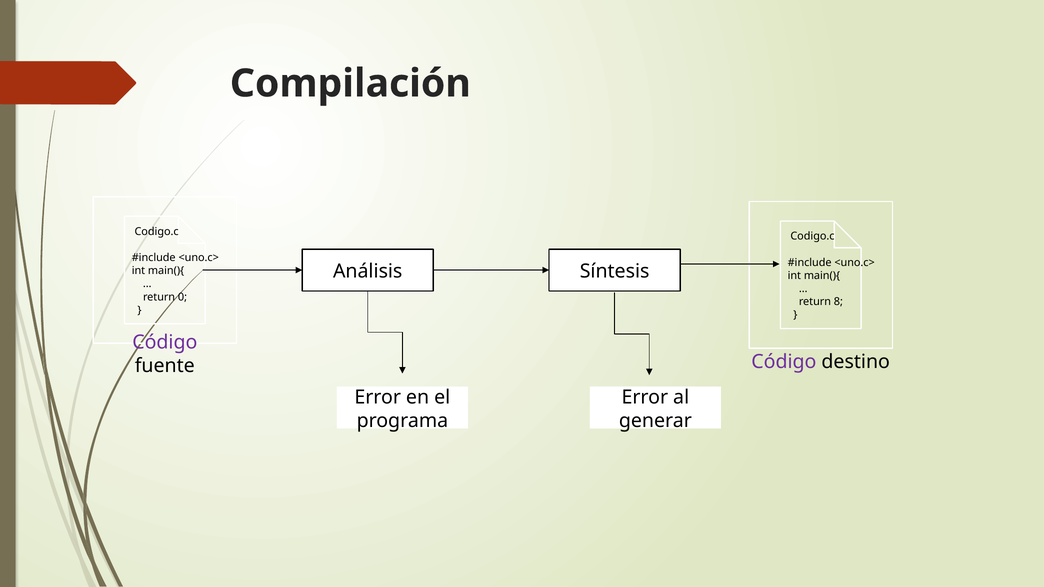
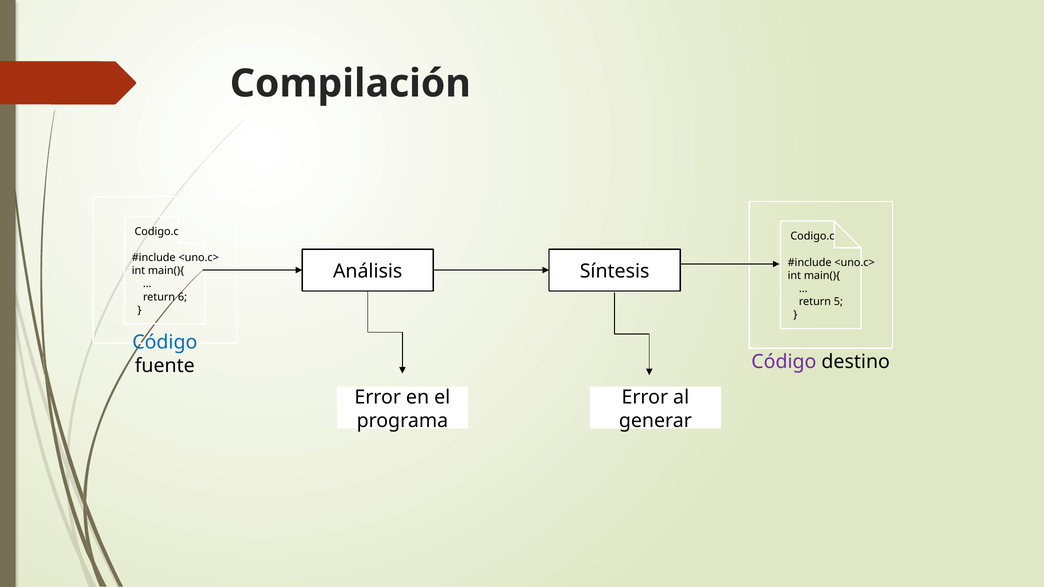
0: 0 -> 6
8: 8 -> 5
Código at (165, 342) colour: purple -> blue
